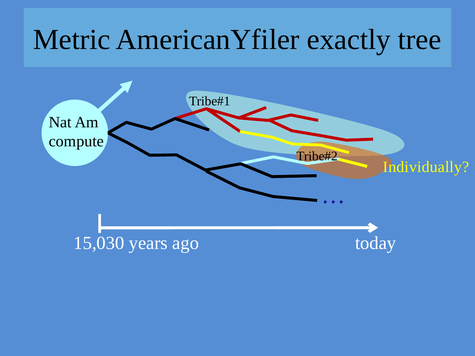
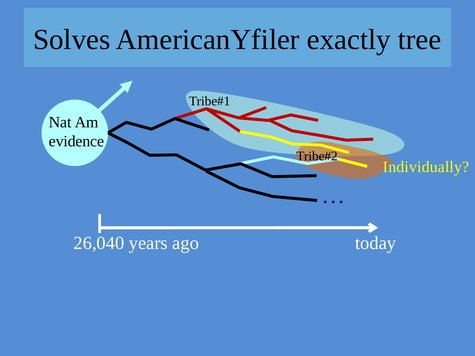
Metric: Metric -> Solves
compute: compute -> evidence
15,030: 15,030 -> 26,040
